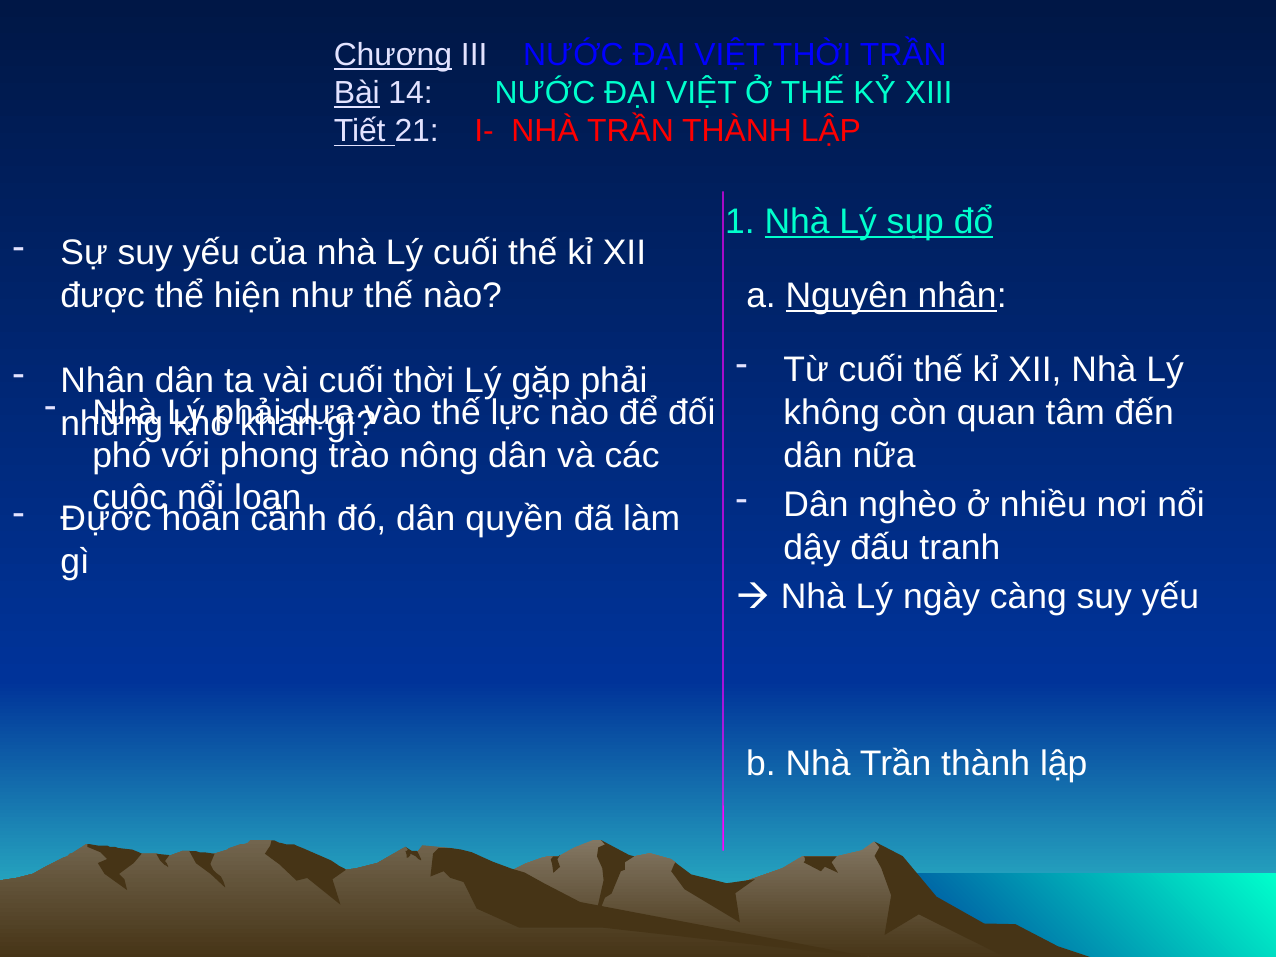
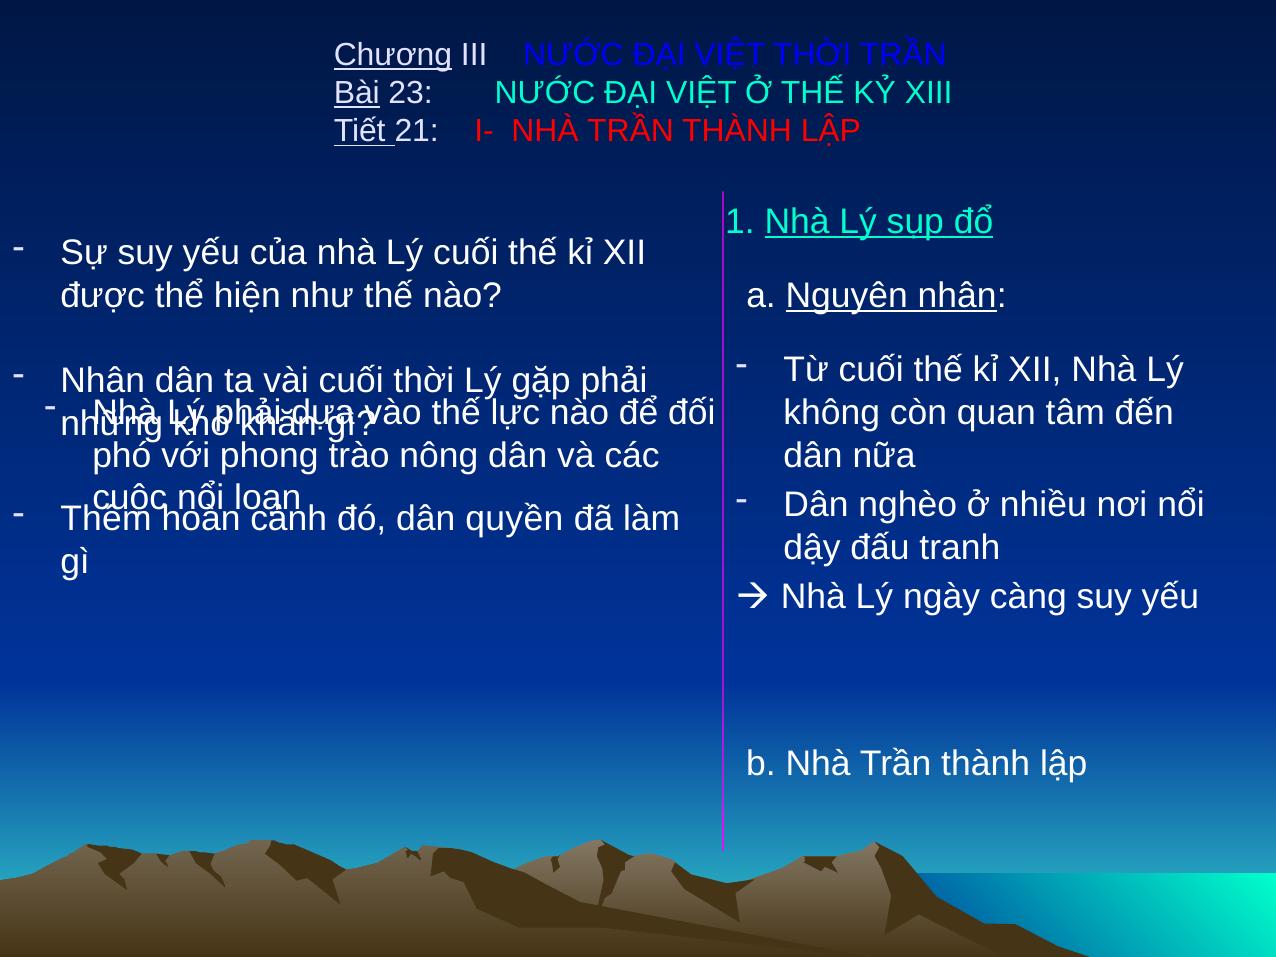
14: 14 -> 23
Đựơc: Đựơc -> Thêm
